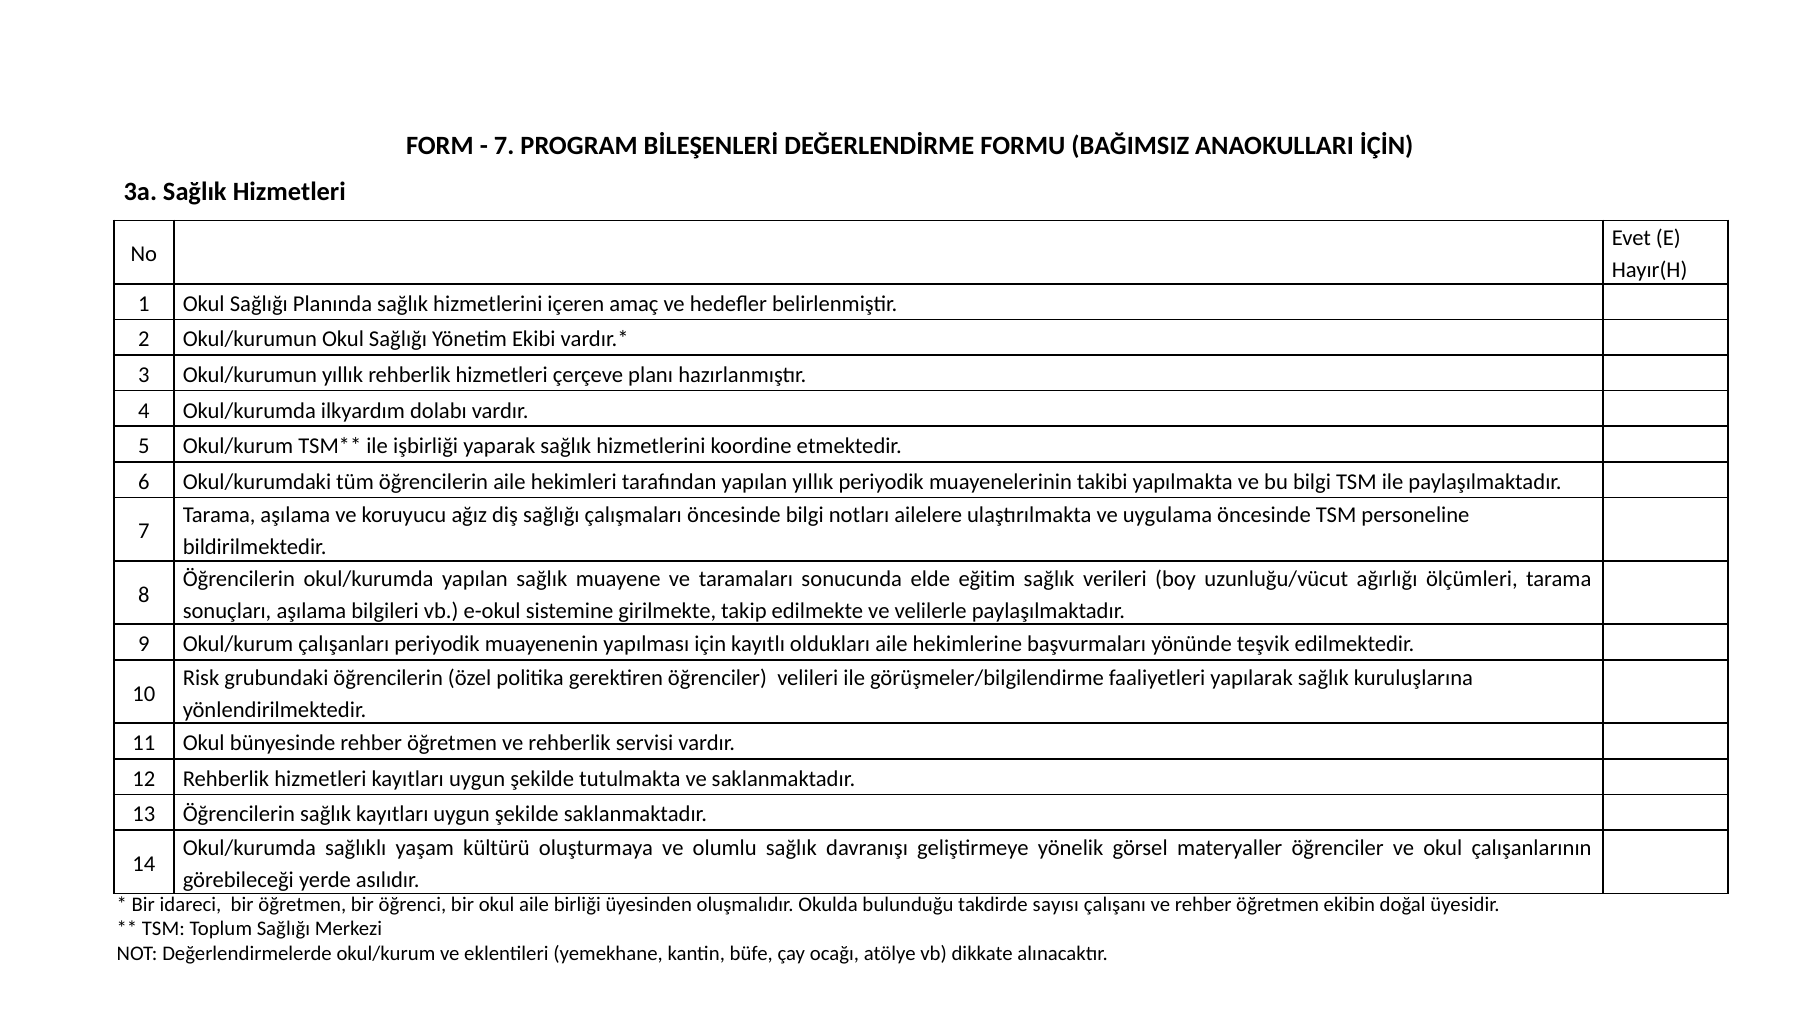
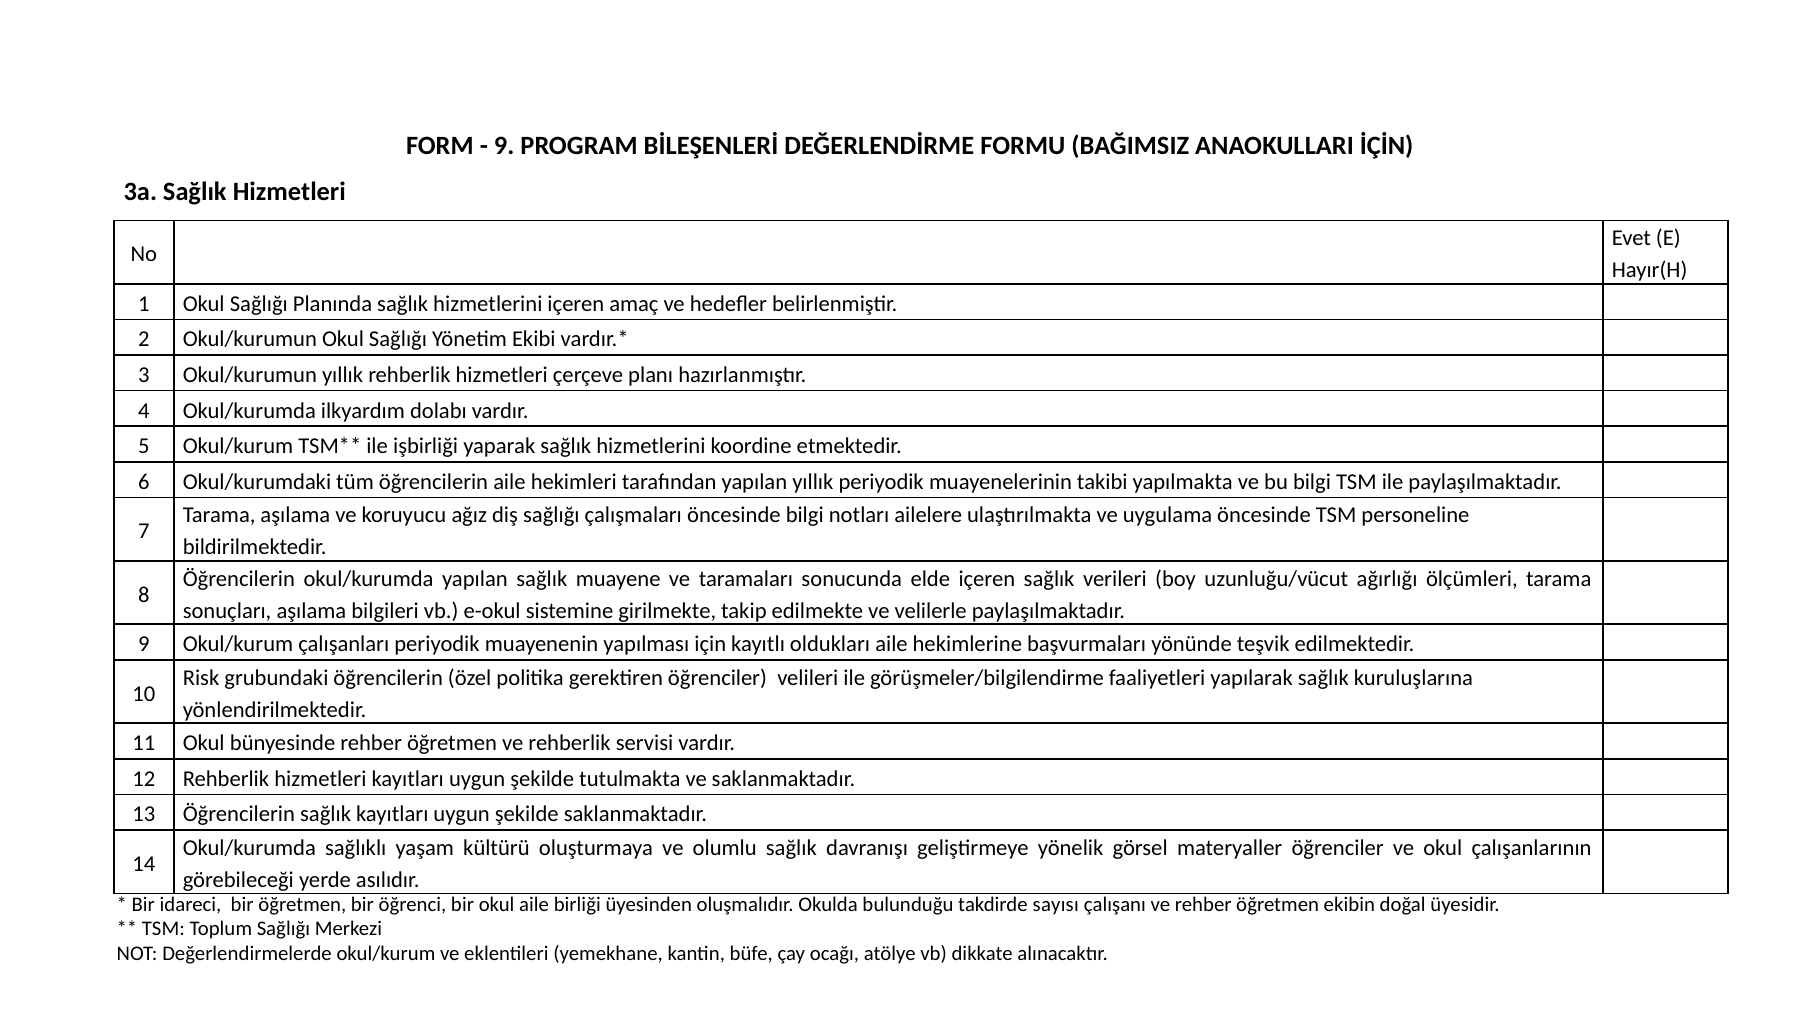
7 at (504, 145): 7 -> 9
elde eğitim: eğitim -> içeren
